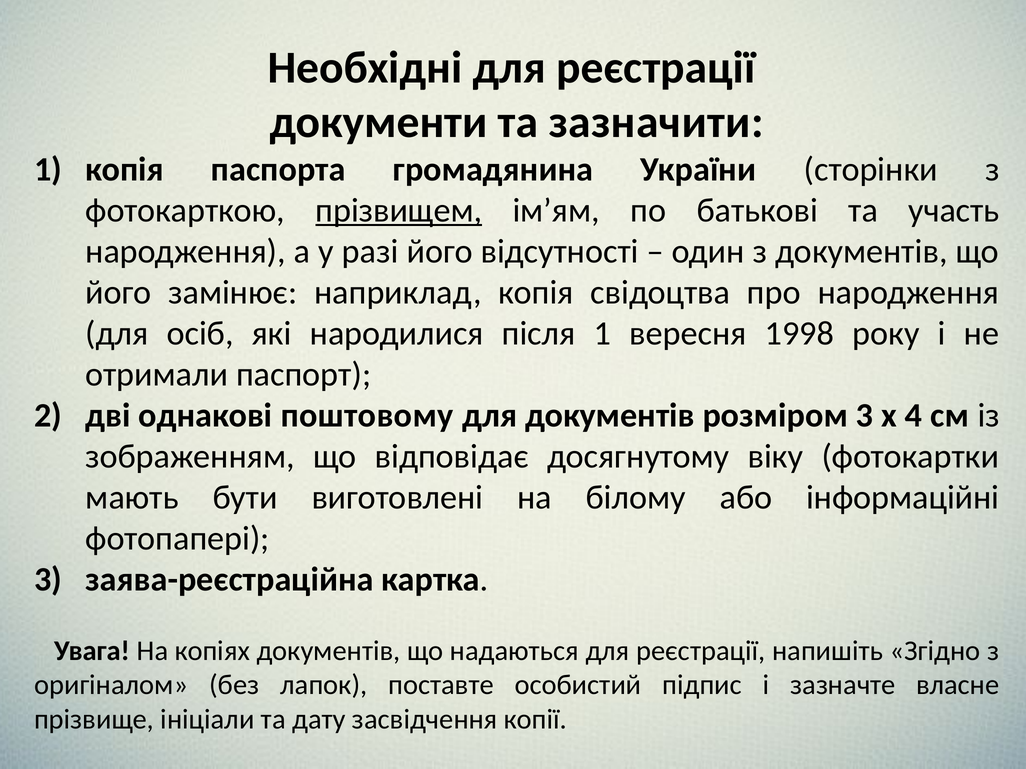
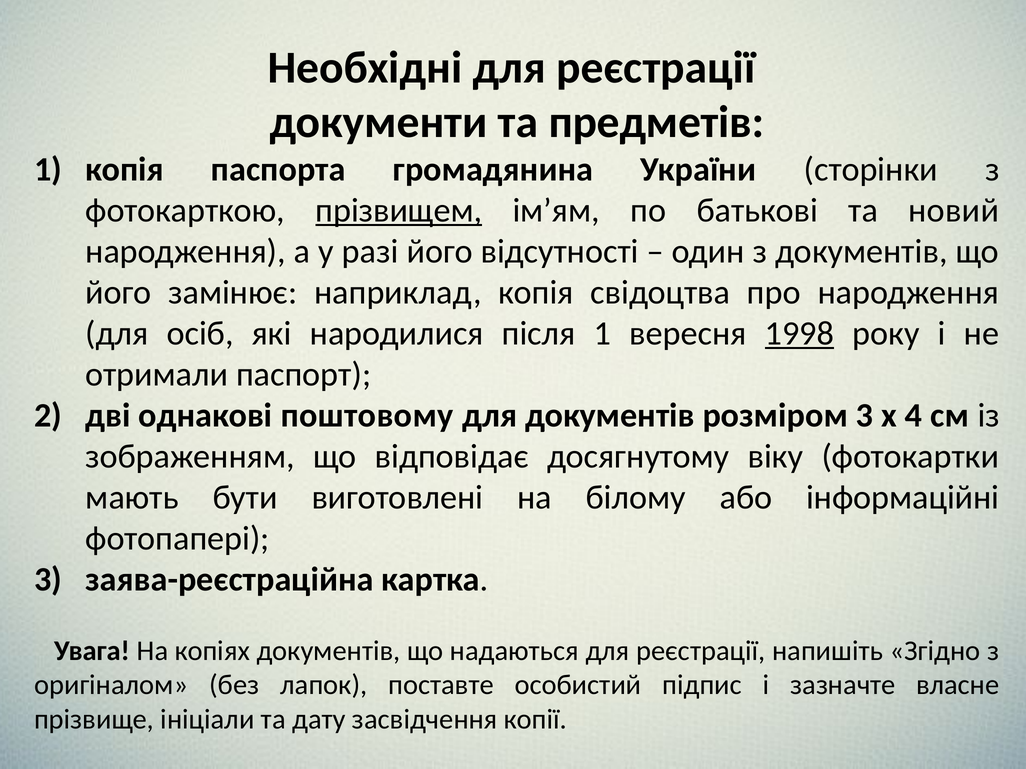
зазначити: зазначити -> предметів
участь: участь -> новий
1998 underline: none -> present
